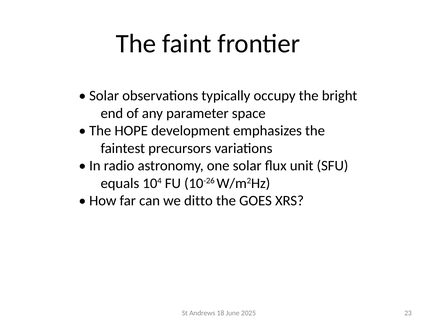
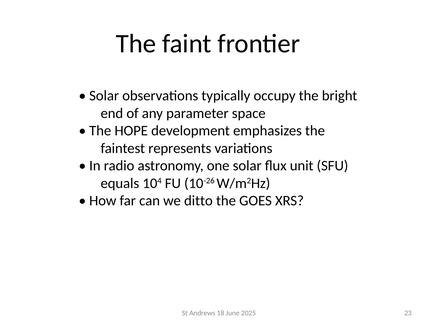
precursors: precursors -> represents
